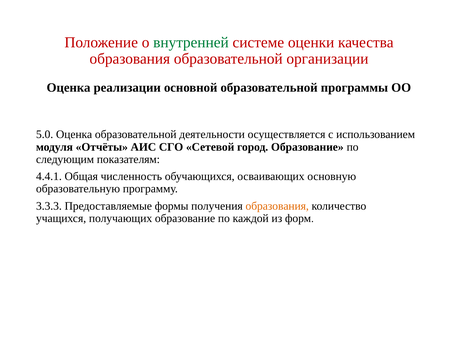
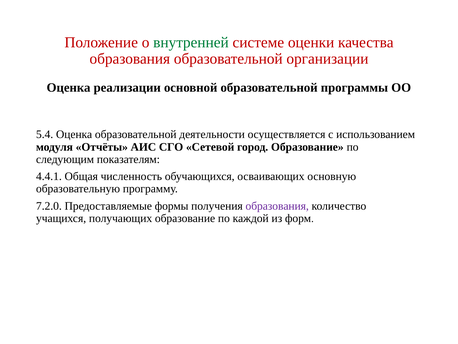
5.0: 5.0 -> 5.4
3.3.3: 3.3.3 -> 7.2.0
образования at (277, 206) colour: orange -> purple
